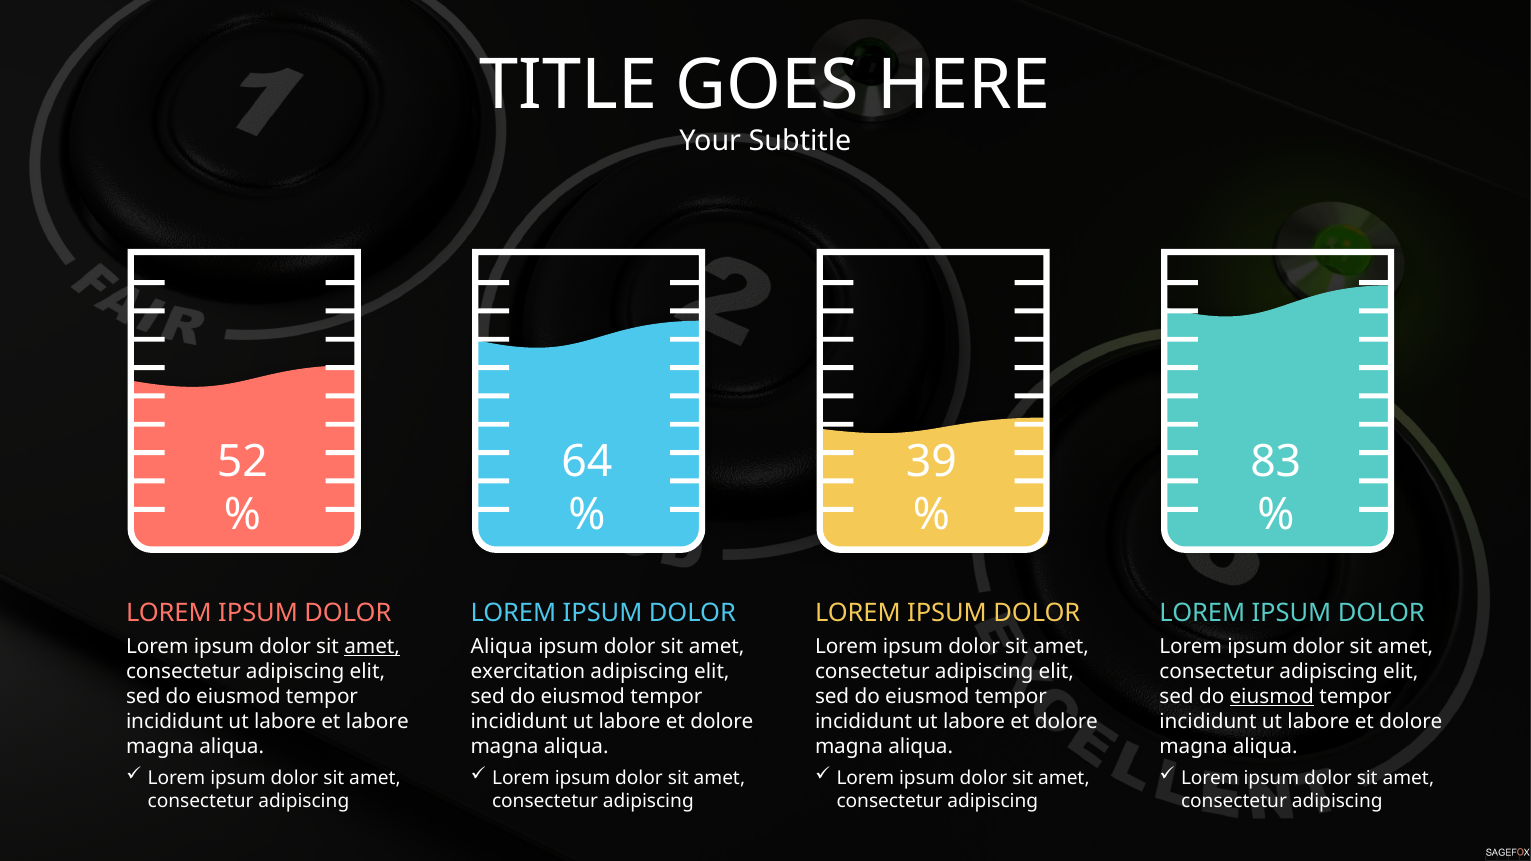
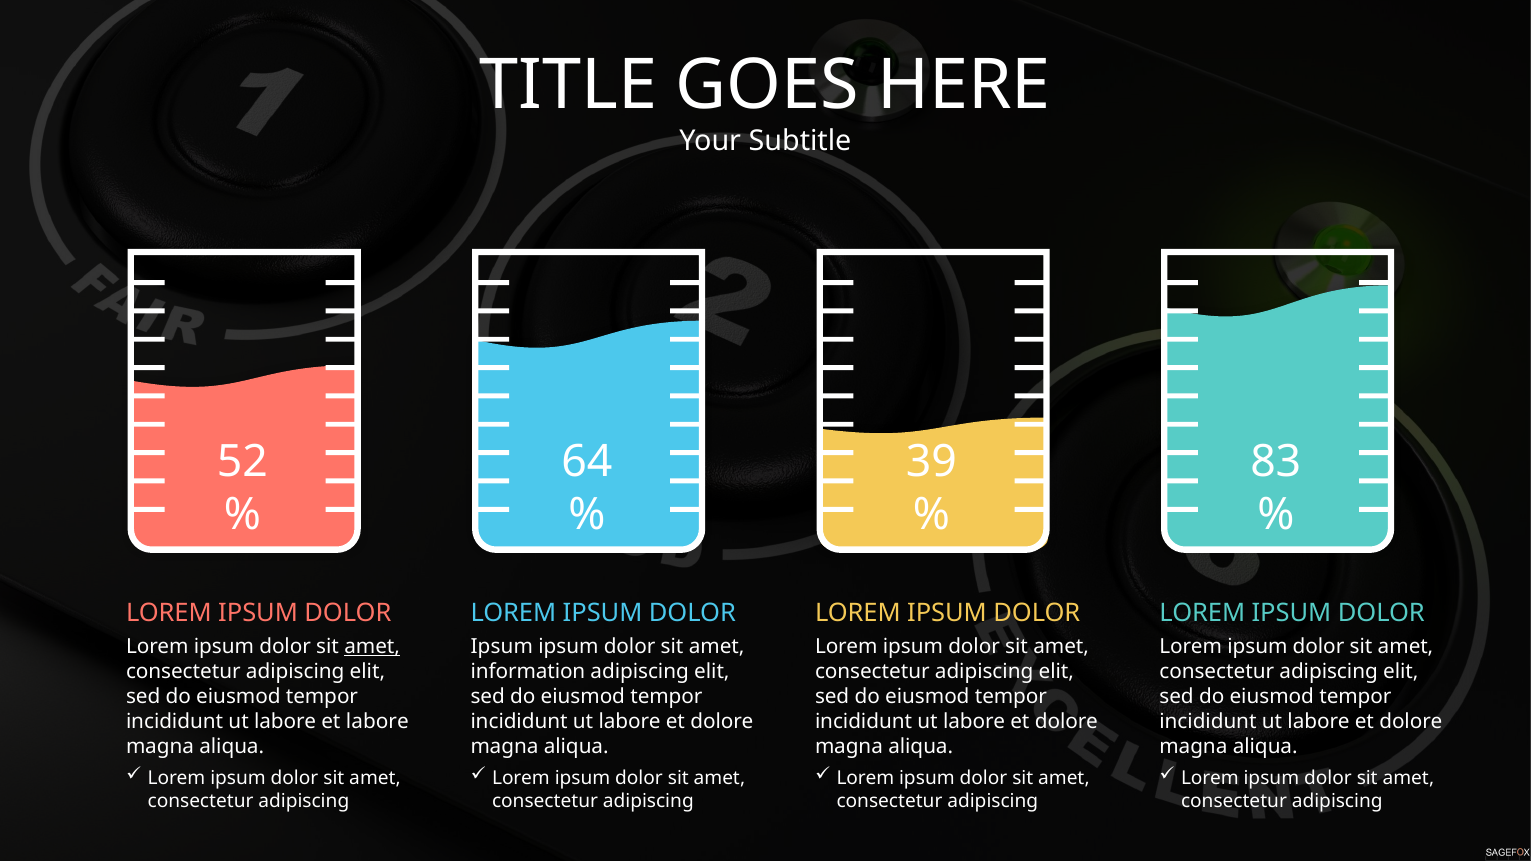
Aliqua at (502, 647): Aliqua -> Ipsum
exercitation: exercitation -> information
eiusmod at (1272, 697) underline: present -> none
